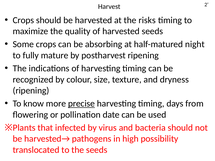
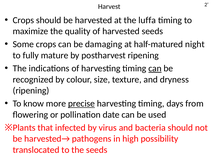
risks: risks -> luffa
absorbing: absorbing -> damaging
can at (155, 68) underline: none -> present
